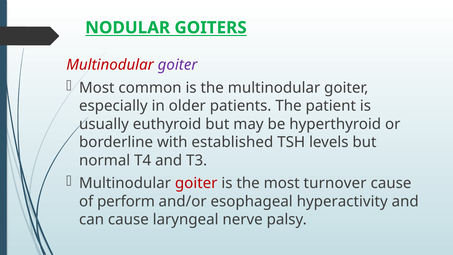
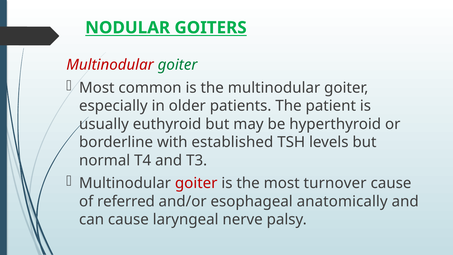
goiter at (178, 65) colour: purple -> green
perform: perform -> referred
hyperactivity: hyperactivity -> anatomically
